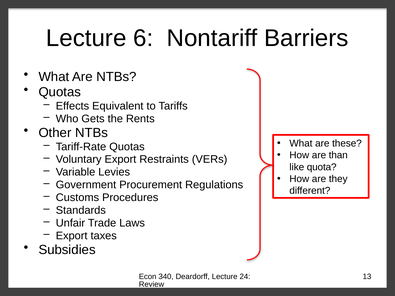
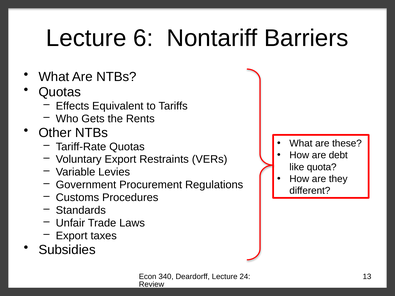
than: than -> debt
